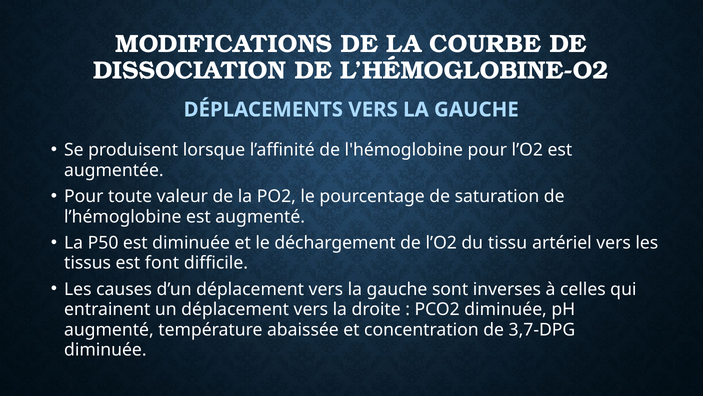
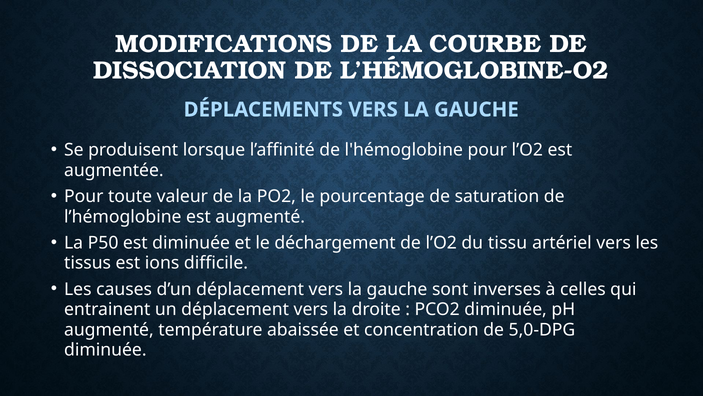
font: font -> ions
3,7-DPG: 3,7-DPG -> 5,0-DPG
